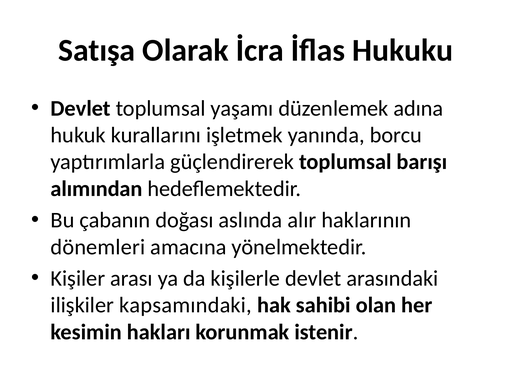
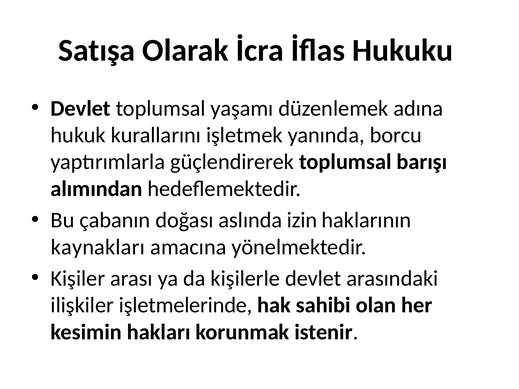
alır: alır -> izin
dönemleri: dönemleri -> kaynakları
kapsamındaki: kapsamındaki -> işletmelerinde
